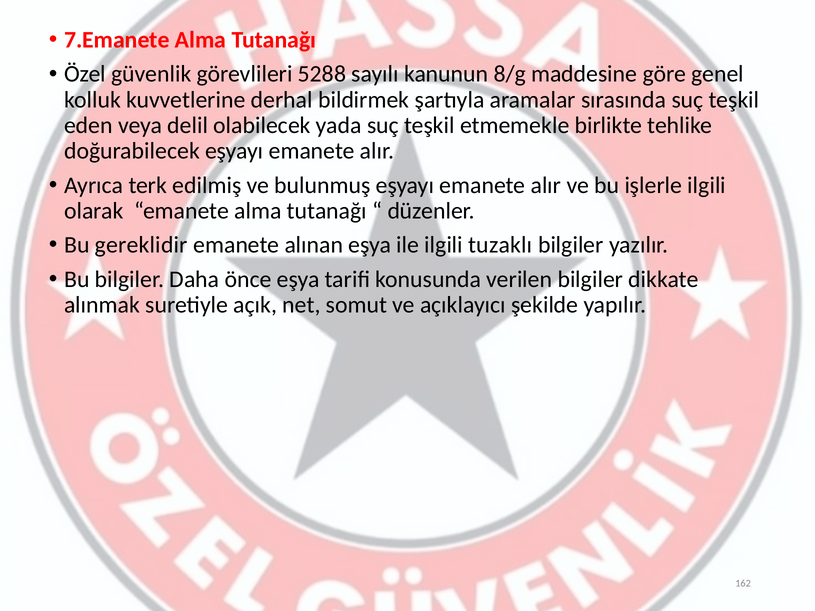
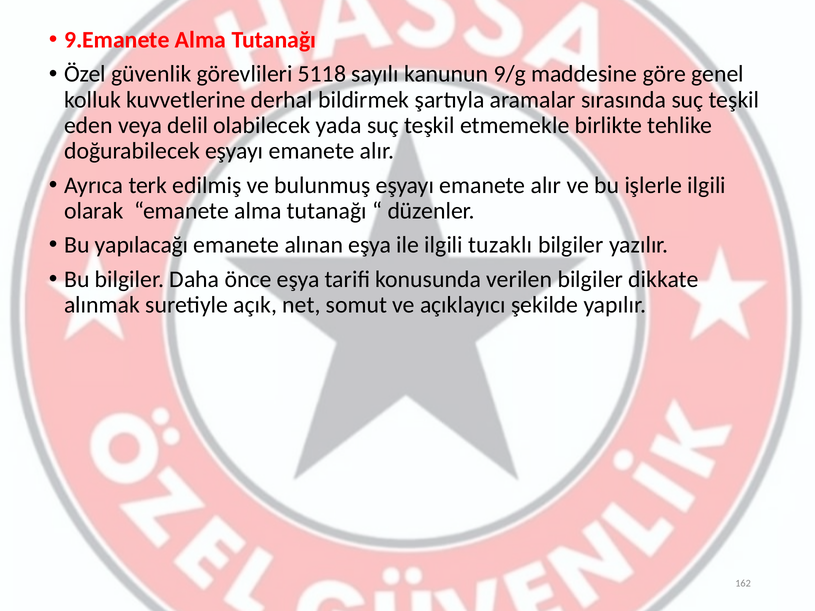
7.Emanete: 7.Emanete -> 9.Emanete
5288: 5288 -> 5118
8/g: 8/g -> 9/g
gereklidir: gereklidir -> yapılacağı
